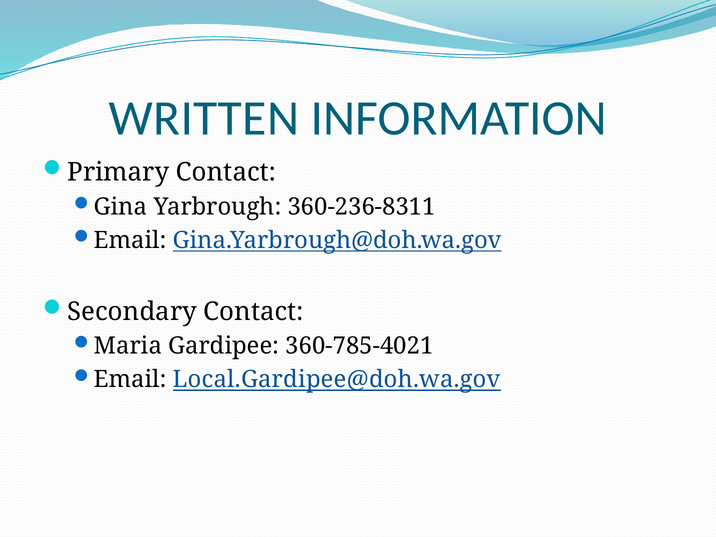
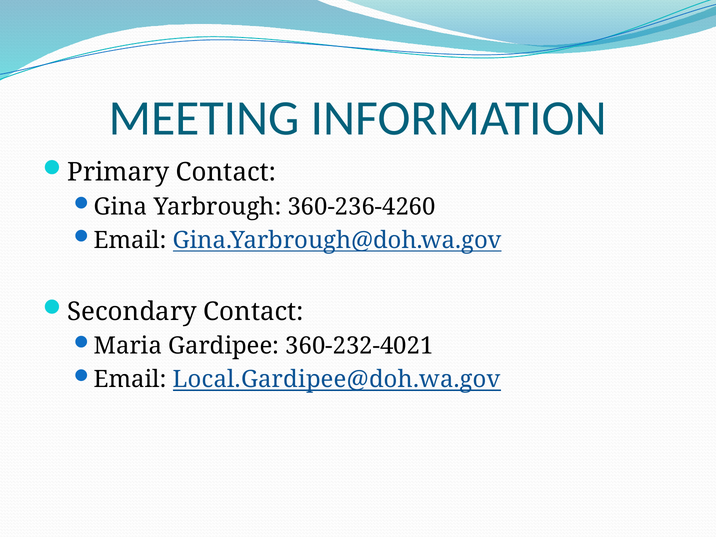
WRITTEN: WRITTEN -> MEETING
360-236-8311: 360-236-8311 -> 360-236-4260
360-785-4021: 360-785-4021 -> 360-232-4021
